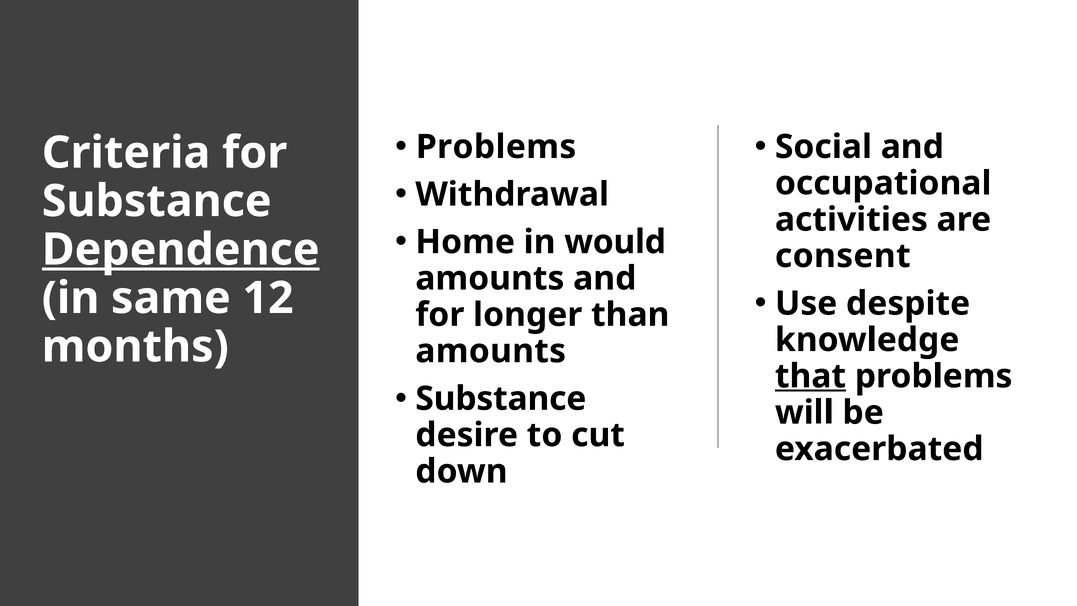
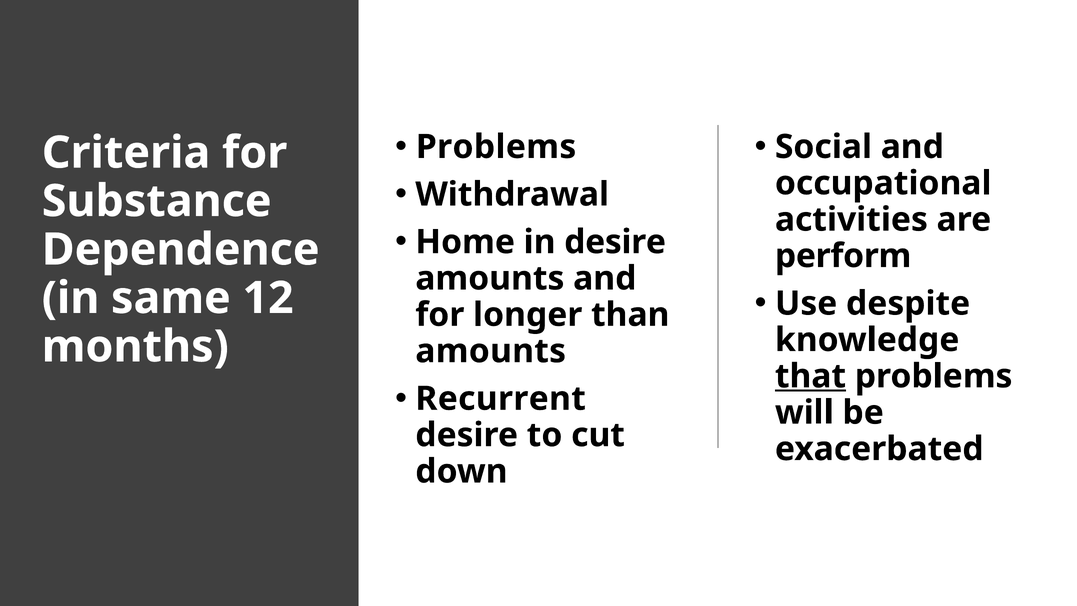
in would: would -> desire
Dependence underline: present -> none
consent: consent -> perform
Substance at (501, 399): Substance -> Recurrent
